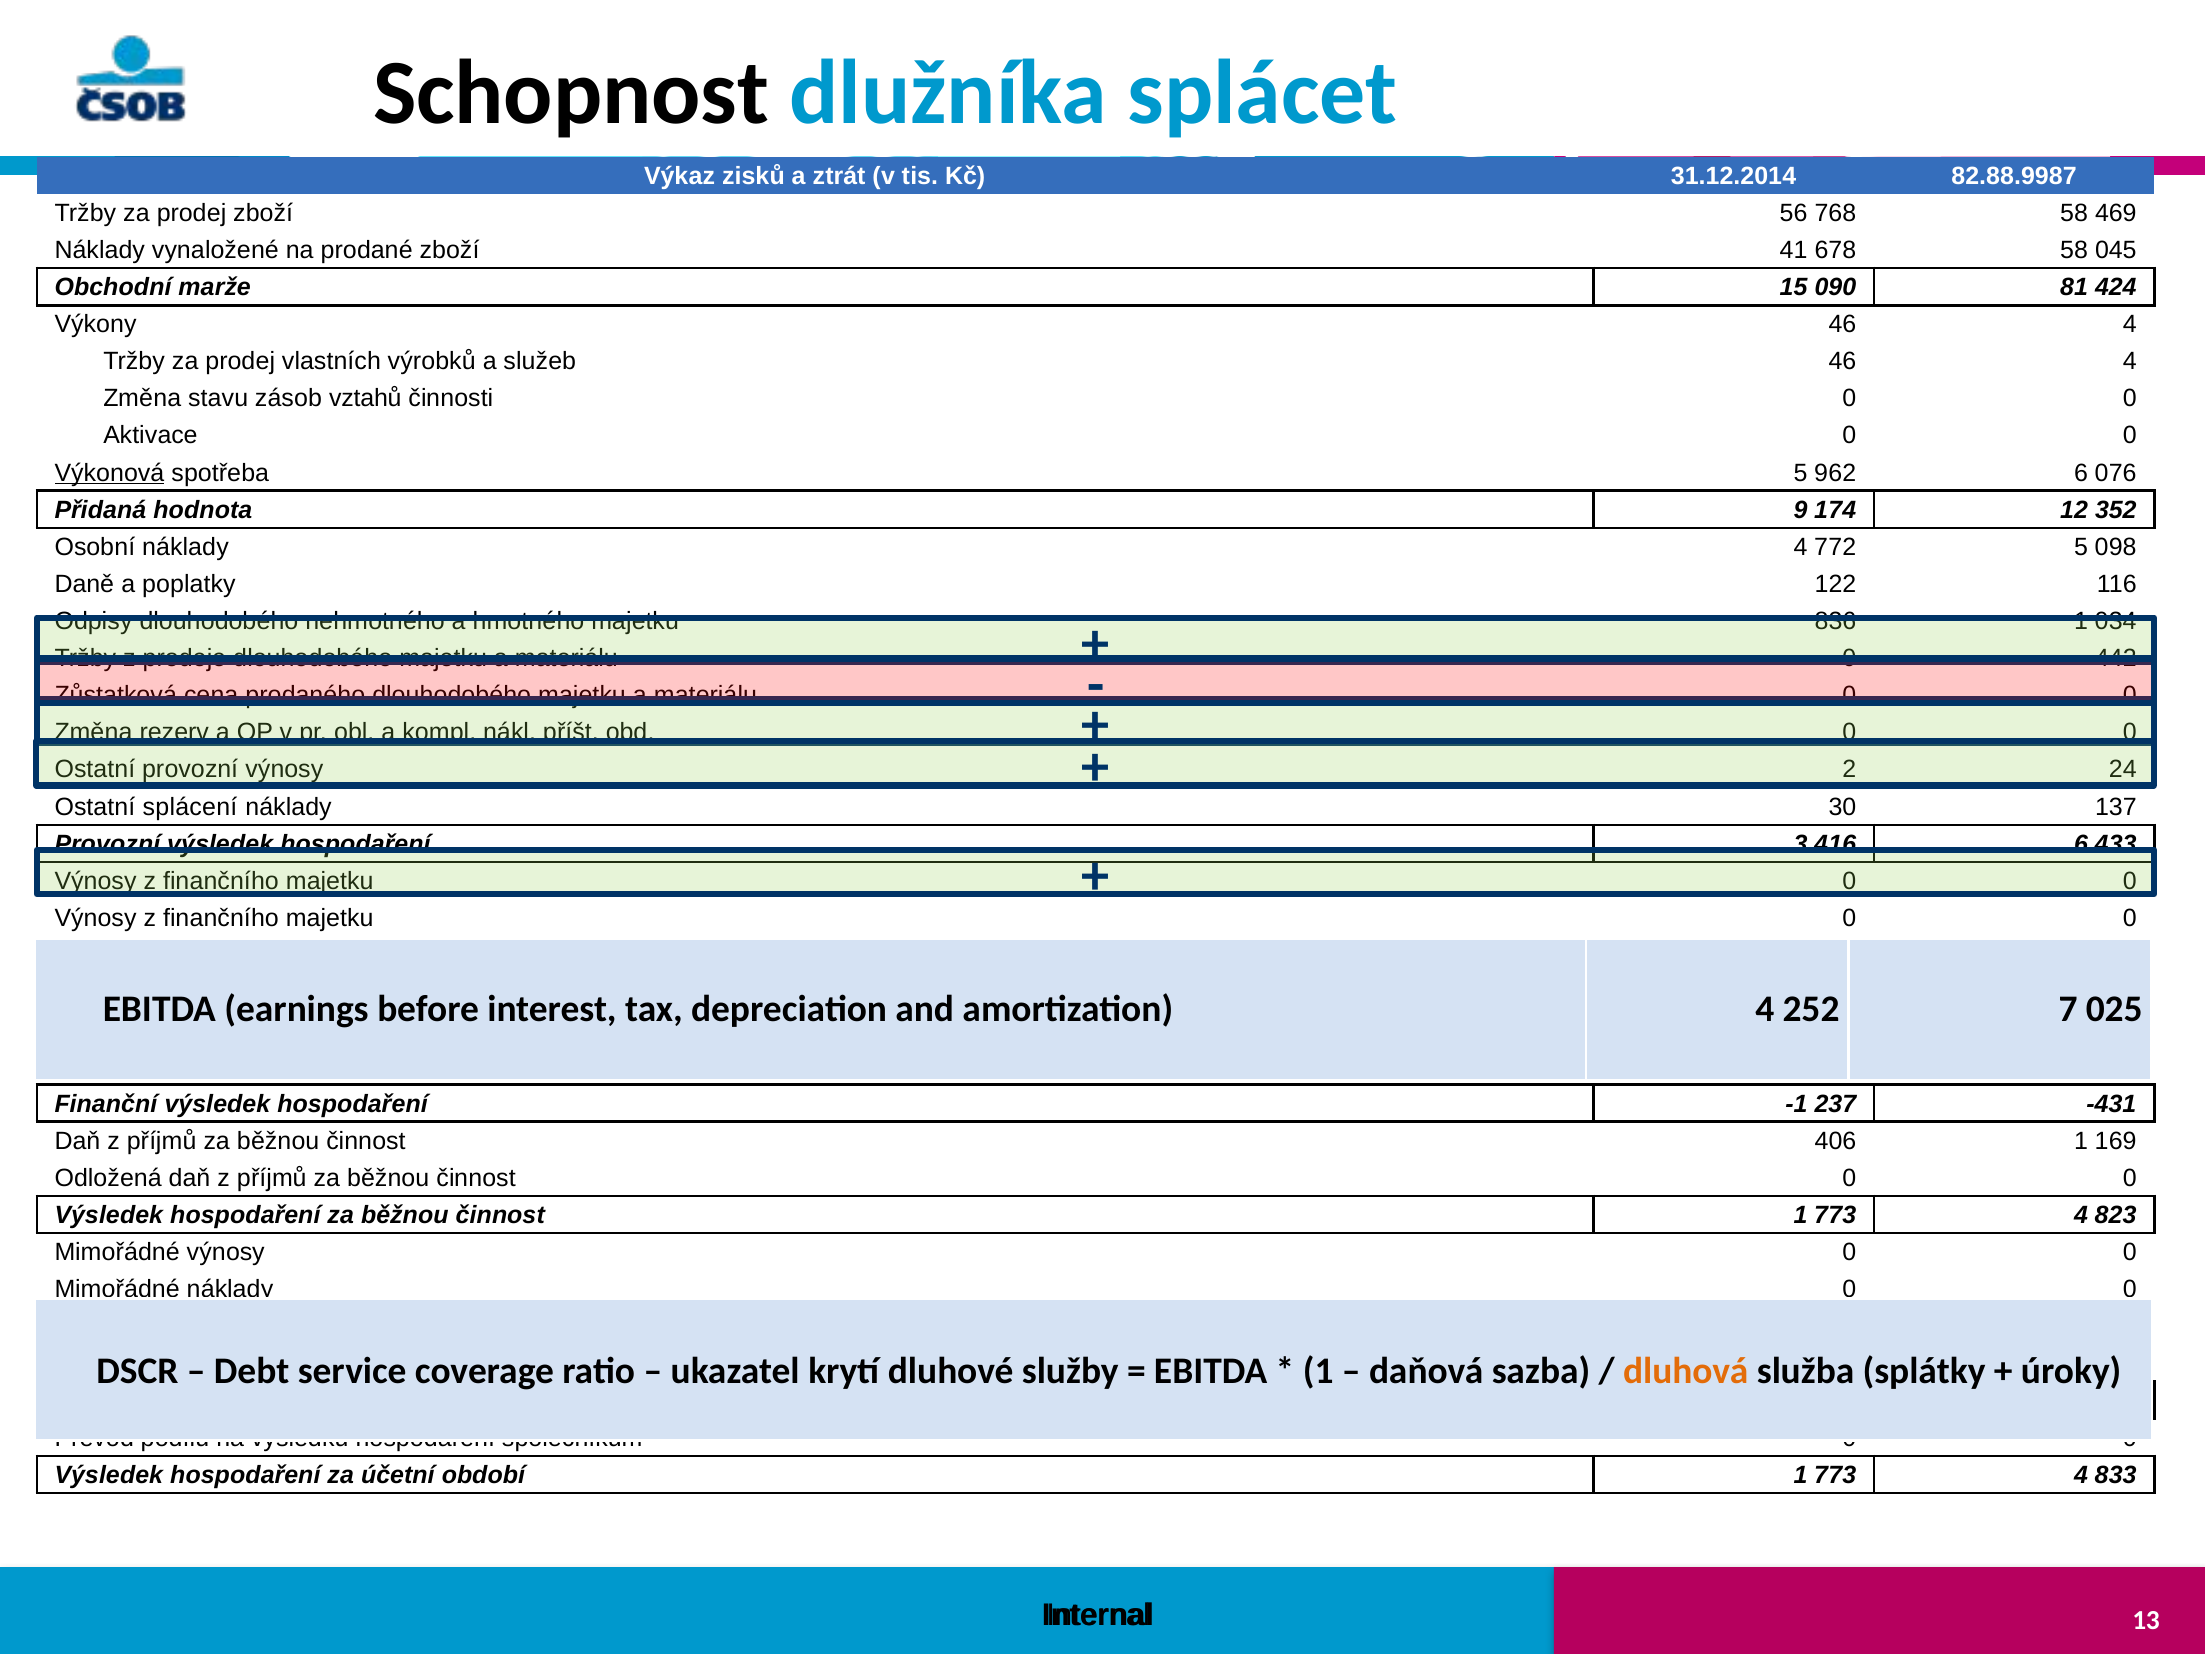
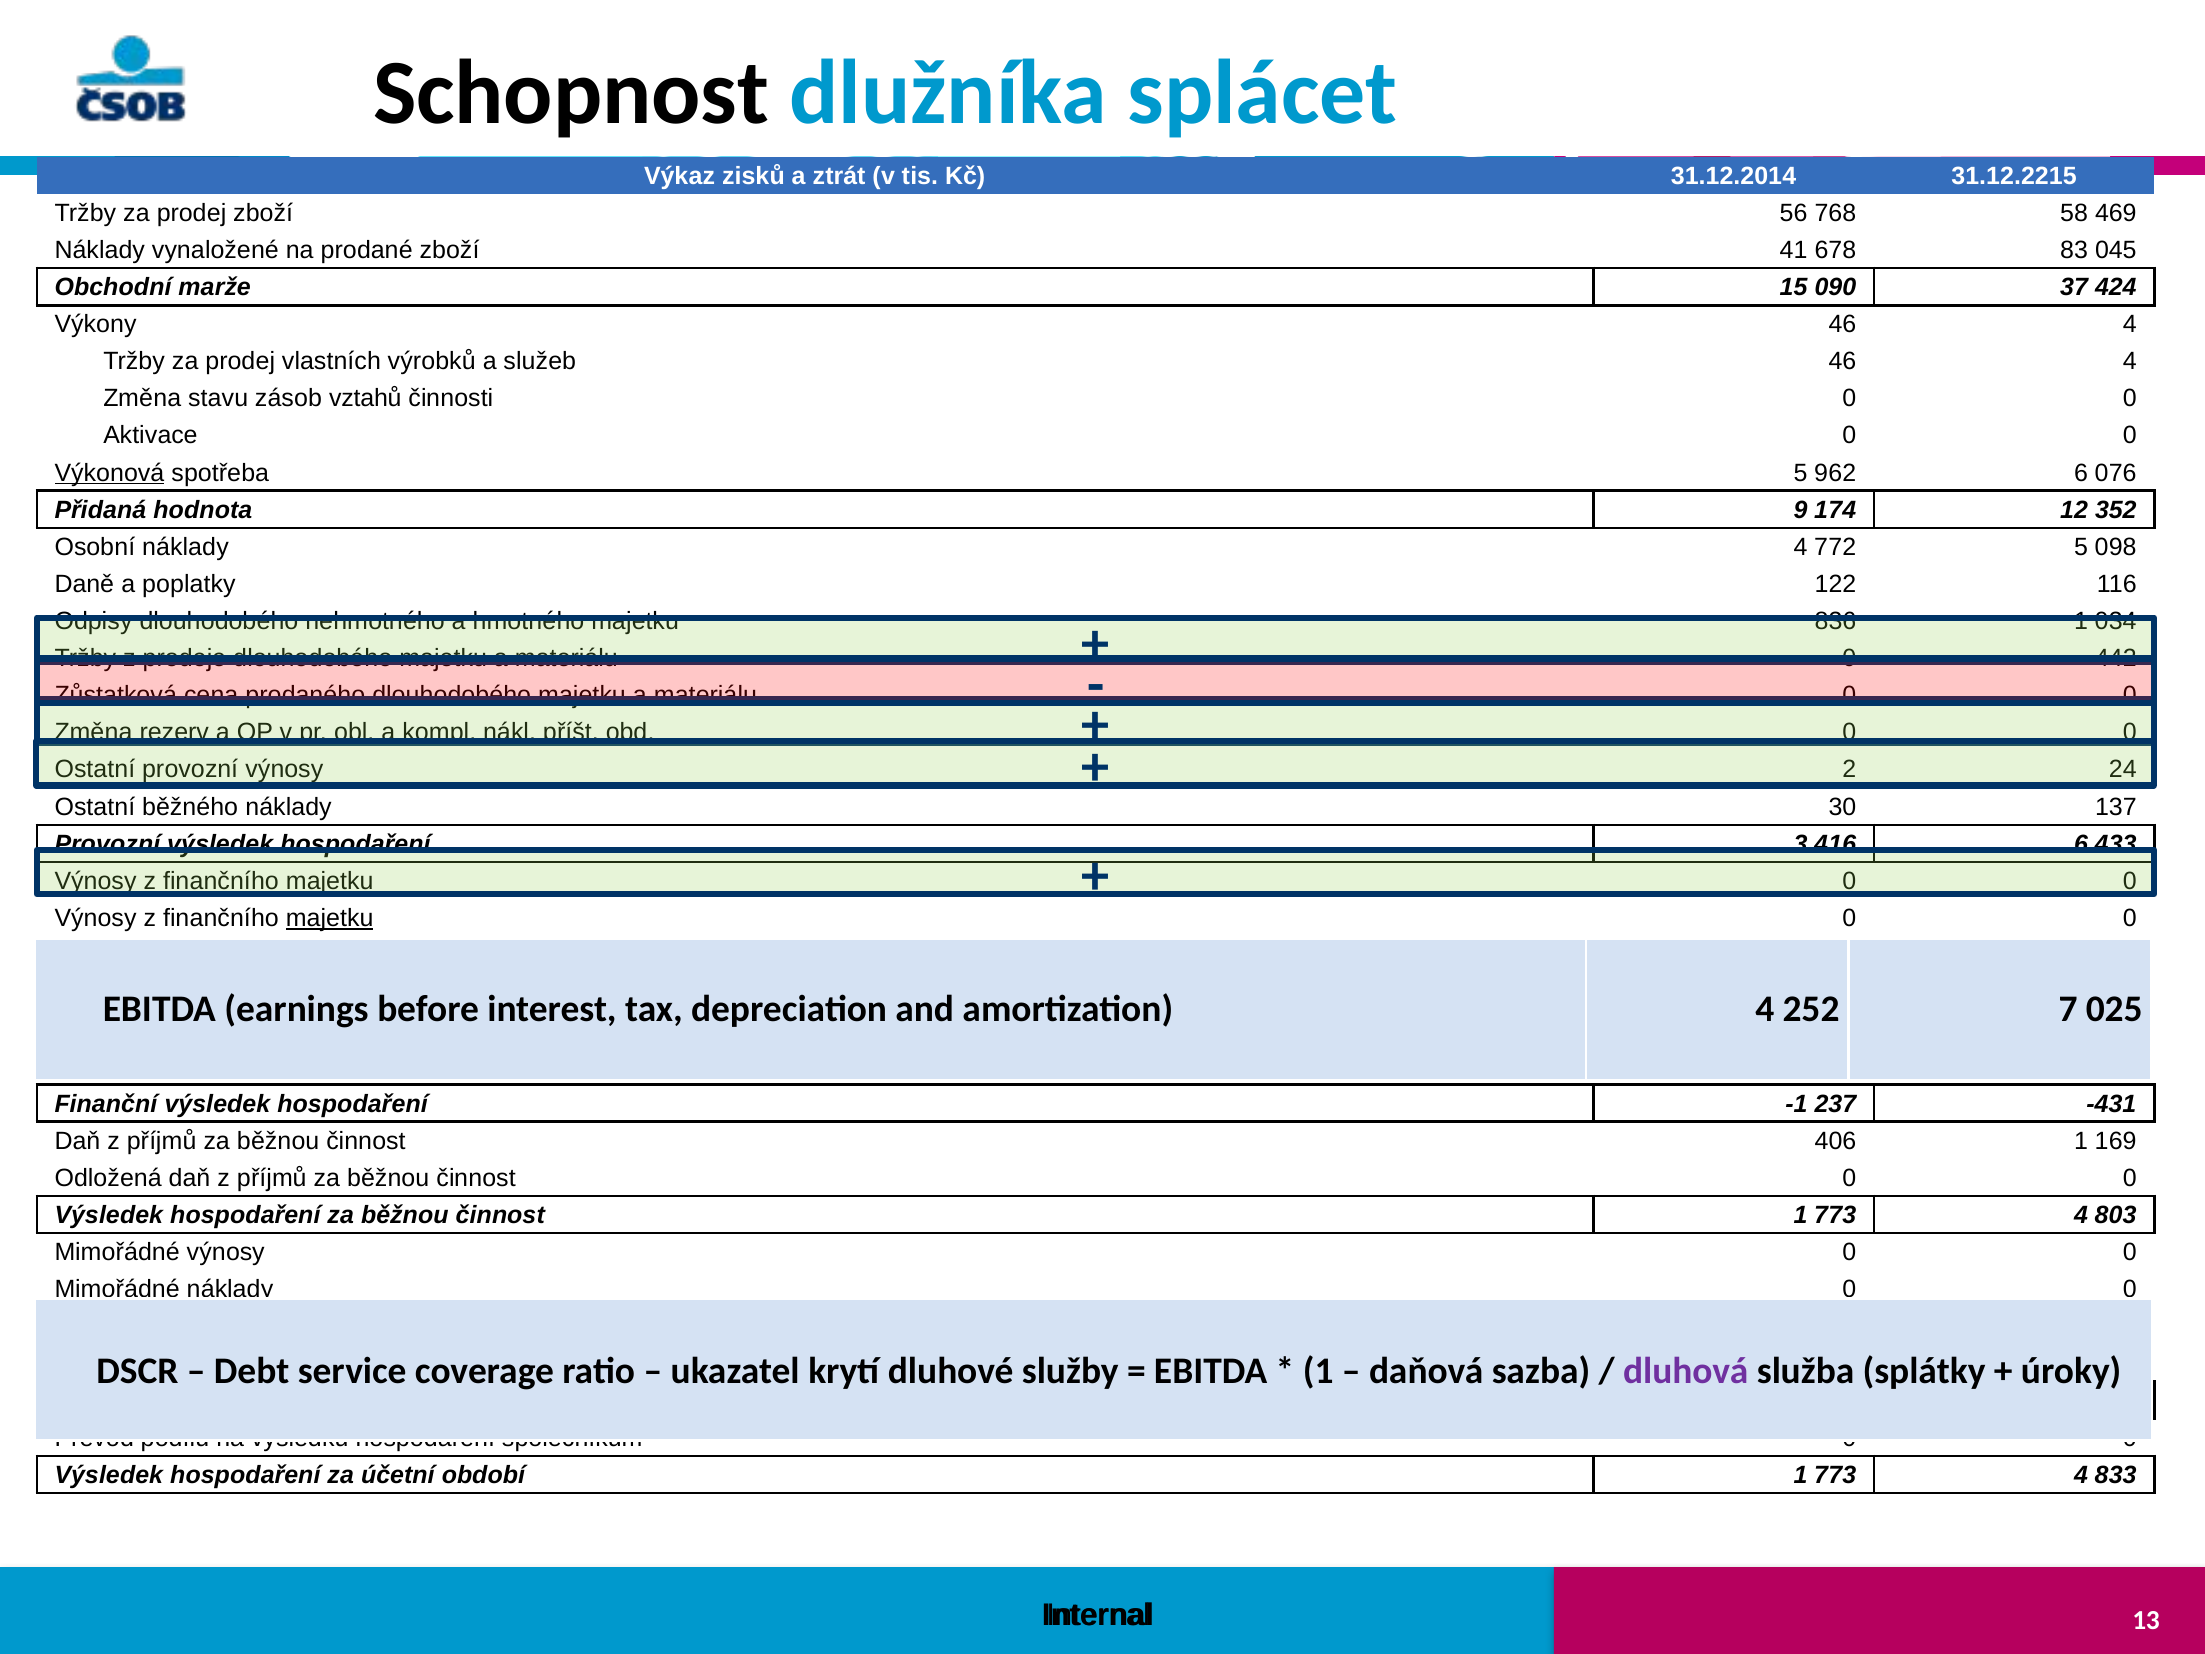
82.88.9987: 82.88.9987 -> 31.12.2215
678 58: 58 -> 83
81: 81 -> 37
splácení: splácení -> běžného
majetku at (330, 918) underline: none -> present
823: 823 -> 803
dluhová colour: orange -> purple
